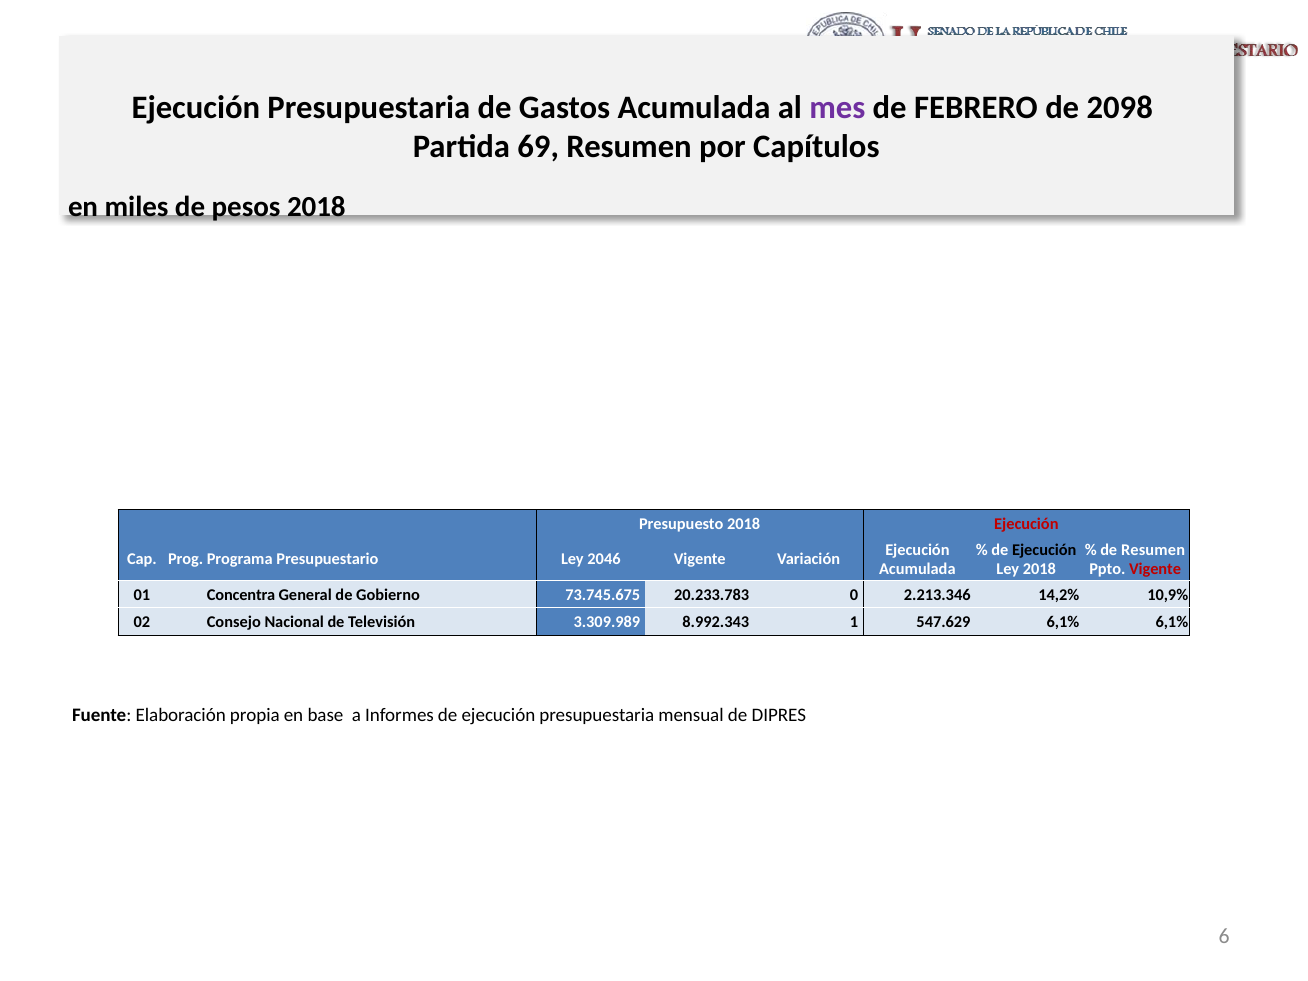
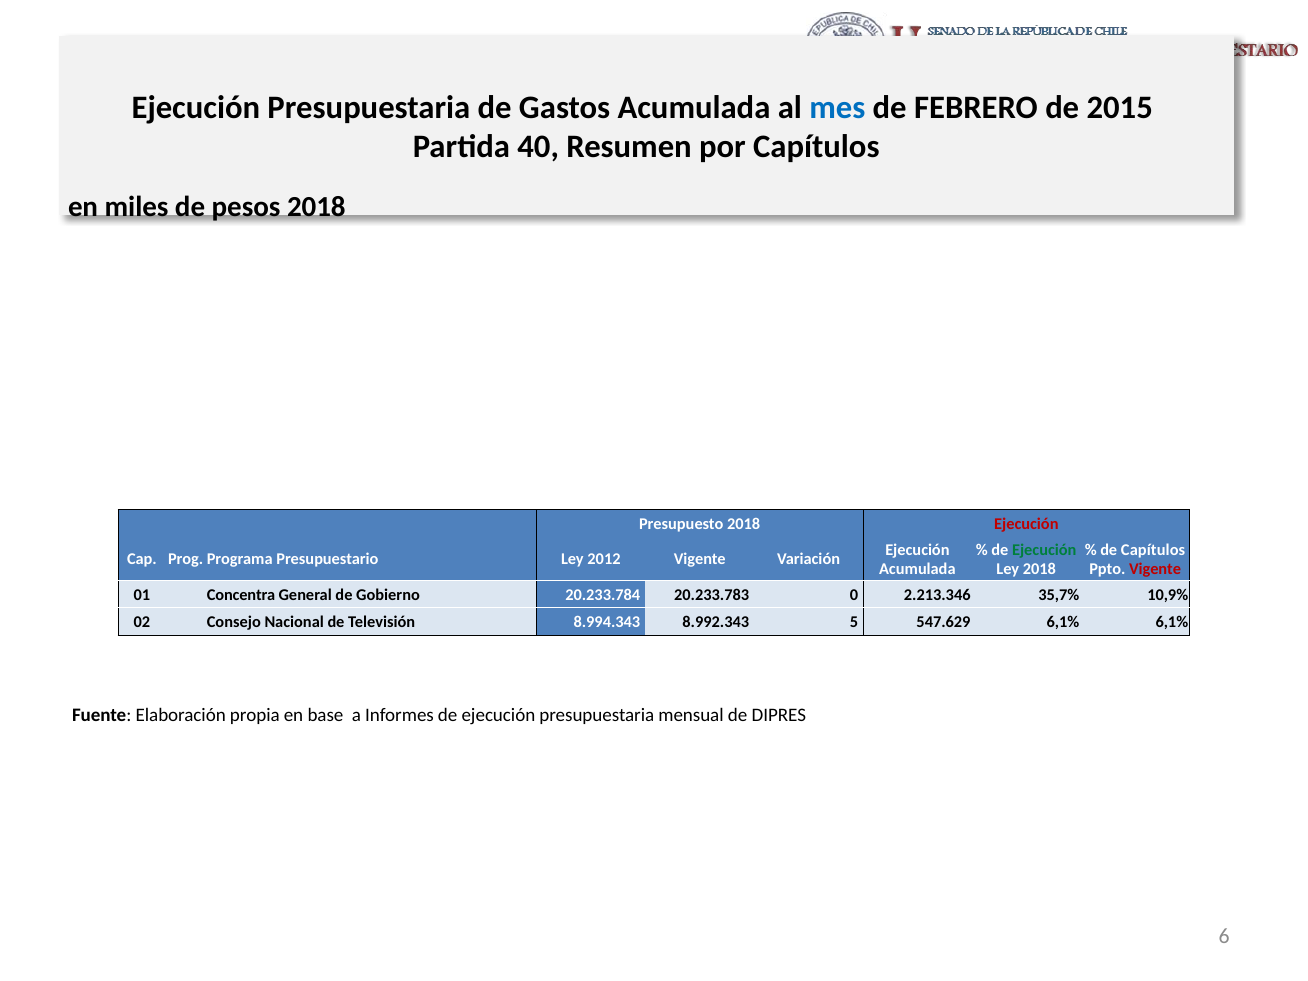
mes colour: purple -> blue
2098: 2098 -> 2015
69: 69 -> 40
Ejecución at (1044, 550) colour: black -> green
de Resumen: Resumen -> Capítulos
2046: 2046 -> 2012
73.745.675: 73.745.675 -> 20.233.784
14,2%: 14,2% -> 35,7%
3.309.989: 3.309.989 -> 8.994.343
1: 1 -> 5
